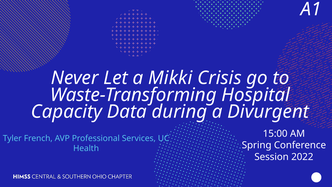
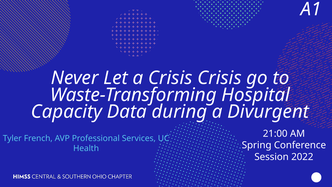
a Mikki: Mikki -> Crisis
15:00: 15:00 -> 21:00
